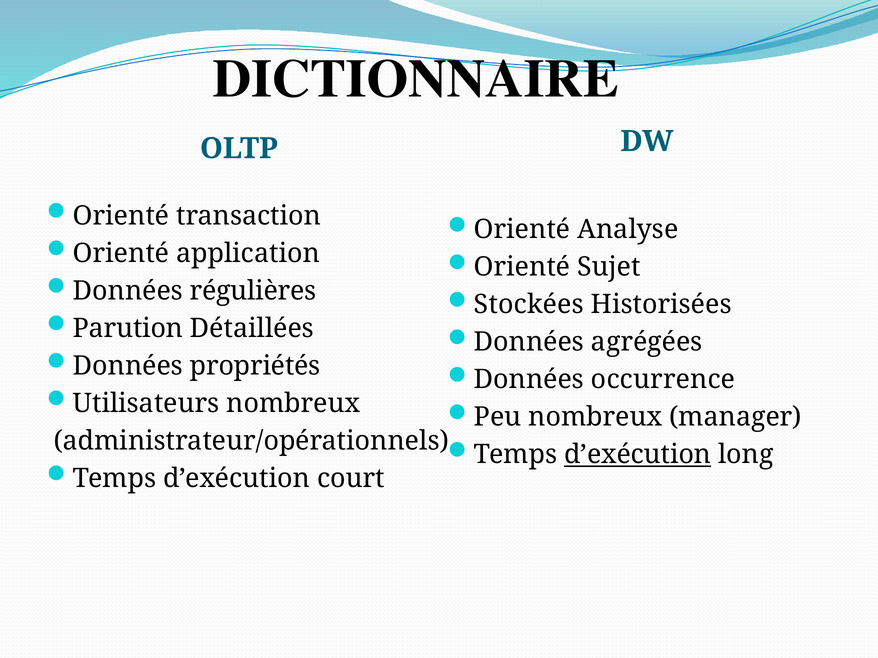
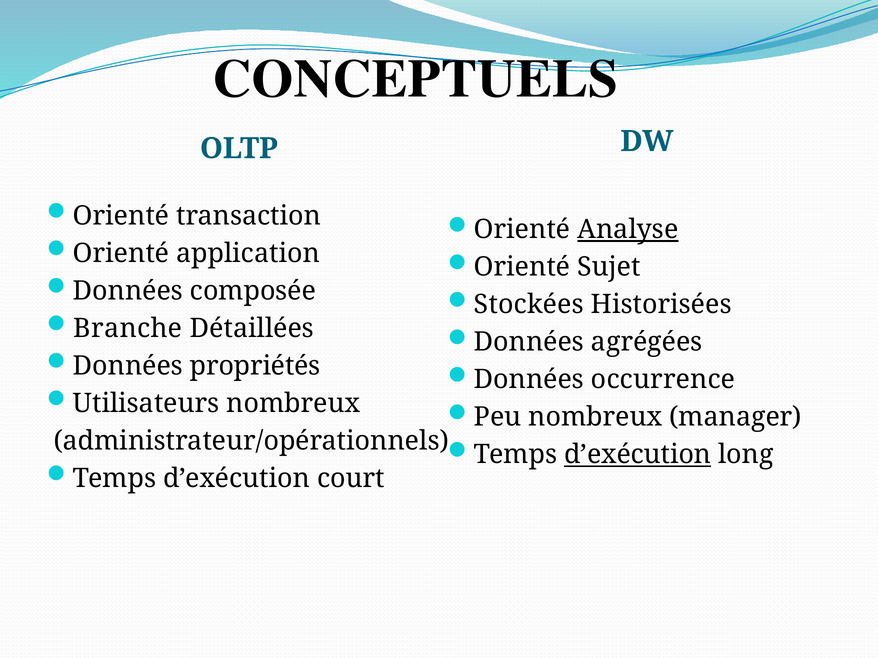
DICTIONNAIRE: DICTIONNAIRE -> CONCEPTUELS
Analyse underline: none -> present
régulières: régulières -> composée
Parution: Parution -> Branche
